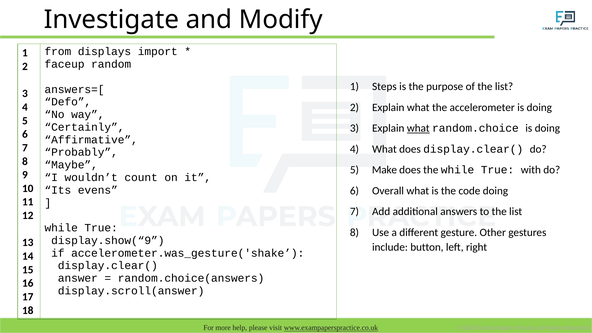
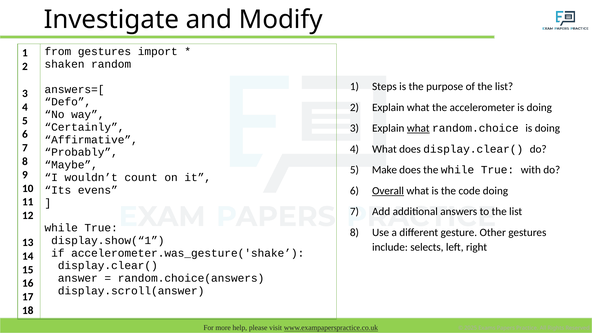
from displays: displays -> gestures
faceup: faceup -> shaken
Overall underline: none -> present
display.show(“9: display.show(“9 -> display.show(“1
button: button -> selects
